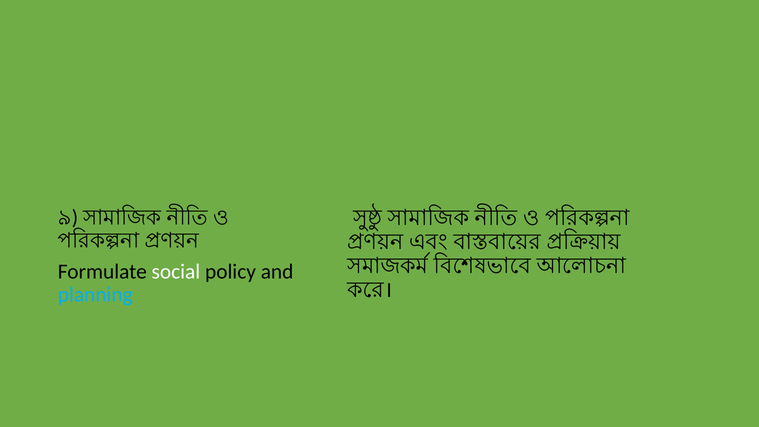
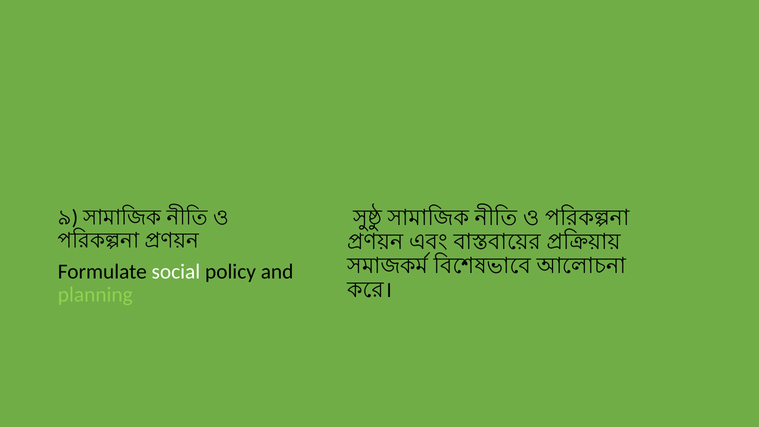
planning colour: light blue -> light green
